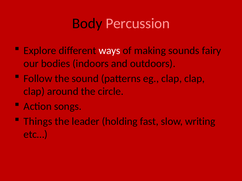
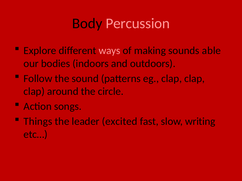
ways colour: white -> pink
fairy: fairy -> able
holding: holding -> excited
